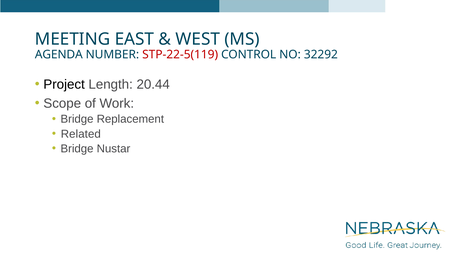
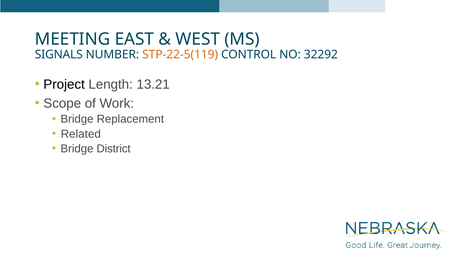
AGENDA: AGENDA -> SIGNALS
STP-22-5(119 colour: red -> orange
20.44: 20.44 -> 13.21
Nustar: Nustar -> District
